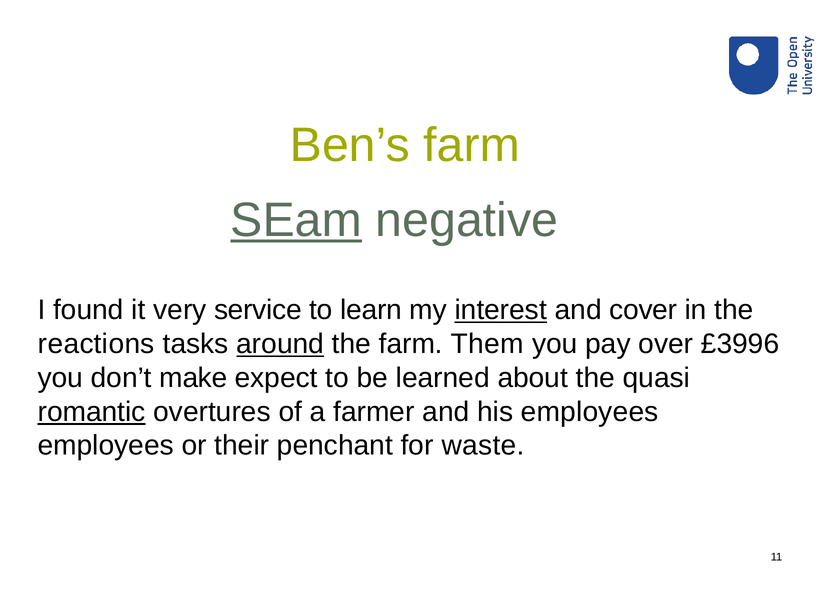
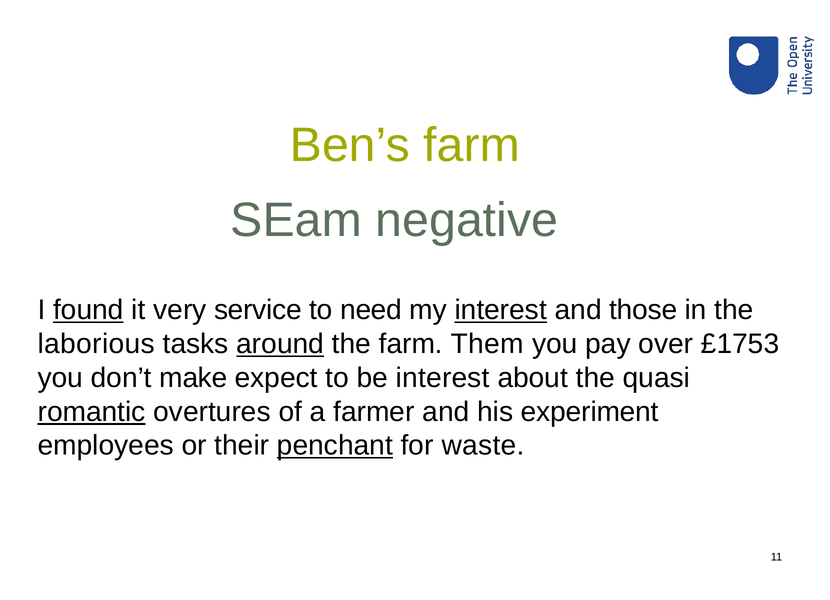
SEam underline: present -> none
found underline: none -> present
learn: learn -> need
cover: cover -> those
reactions: reactions -> laborious
£3996: £3996 -> £1753
be learned: learned -> interest
his employees: employees -> experiment
penchant underline: none -> present
